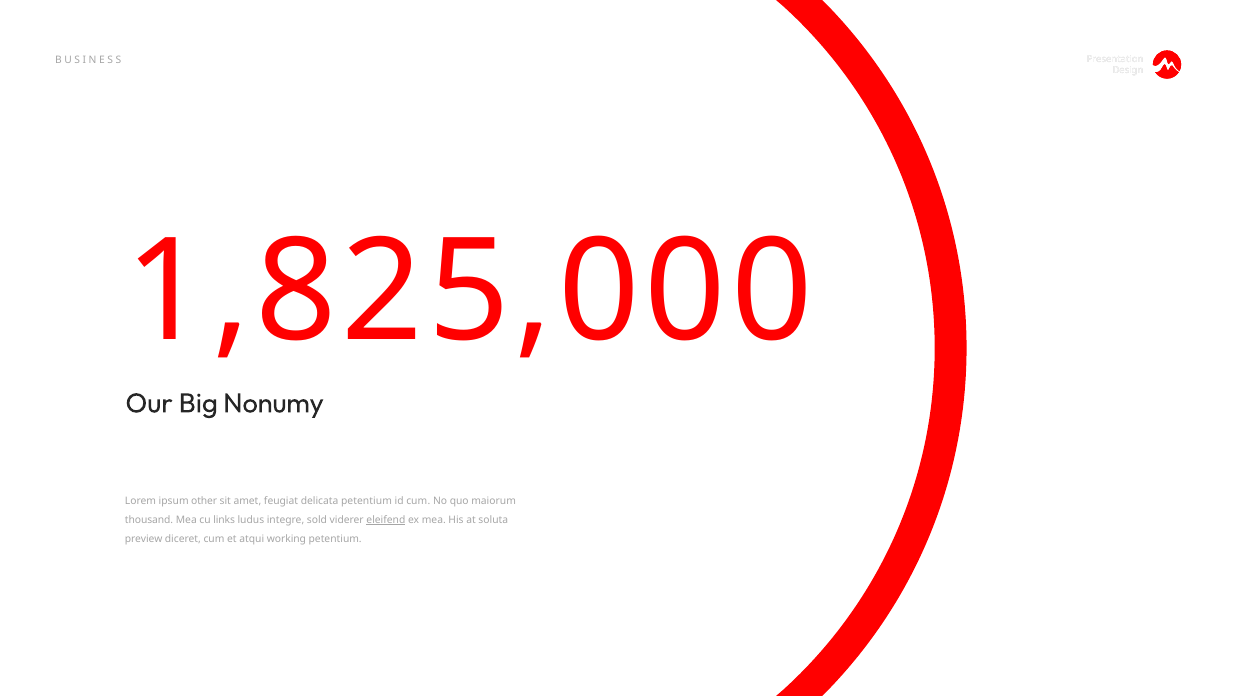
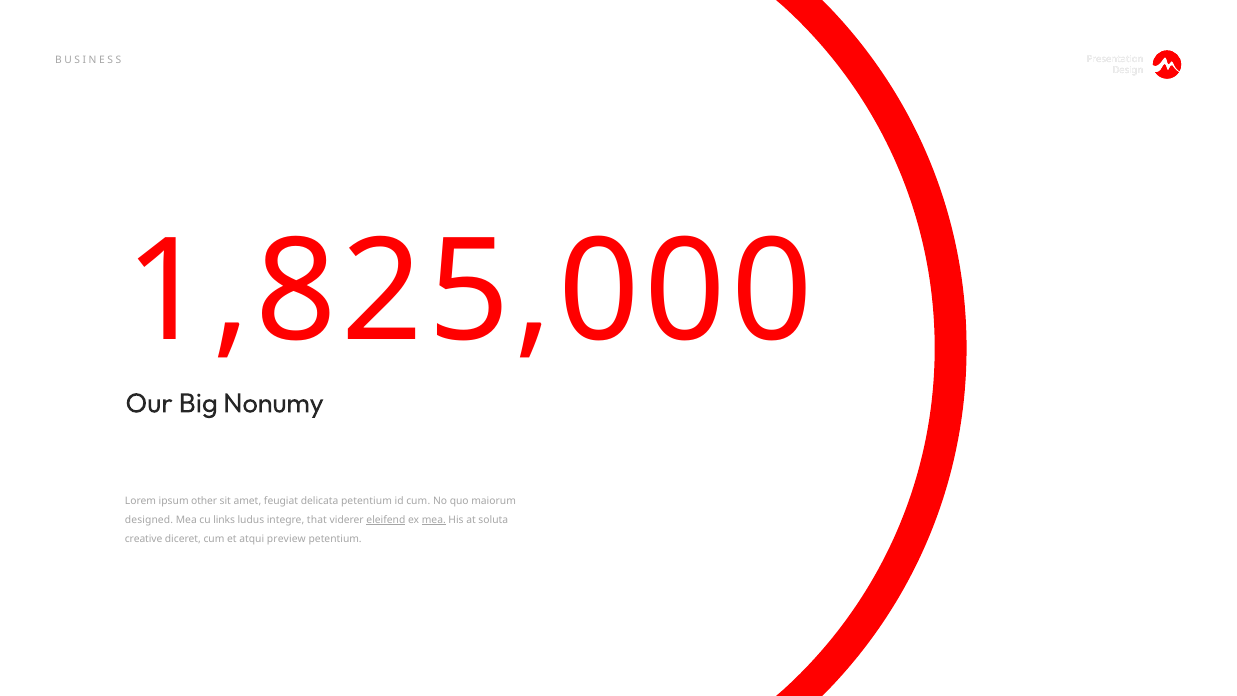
thousand: thousand -> designed
sold: sold -> that
mea at (434, 520) underline: none -> present
preview: preview -> creative
working: working -> preview
